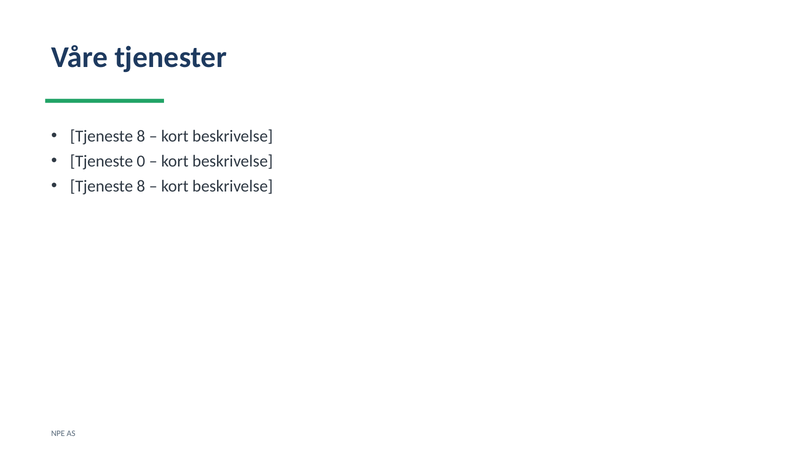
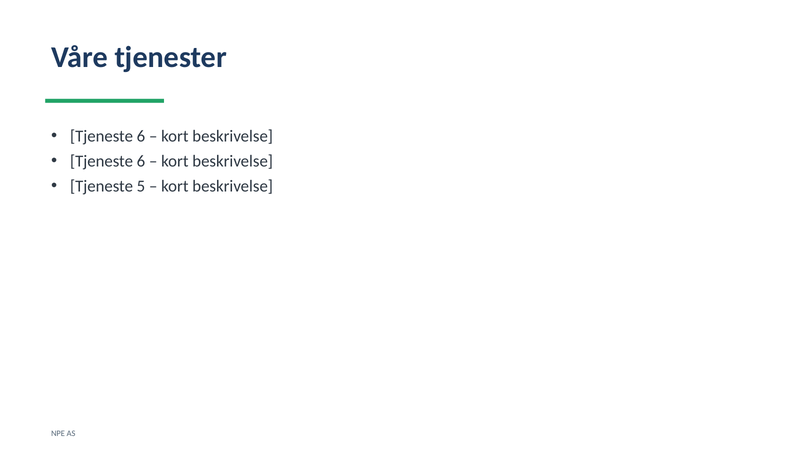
8 at (141, 136): 8 -> 6
0 at (141, 161): 0 -> 6
8 at (141, 186): 8 -> 5
